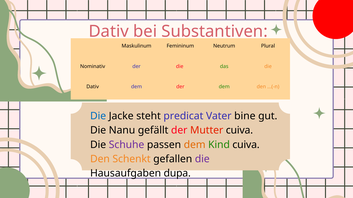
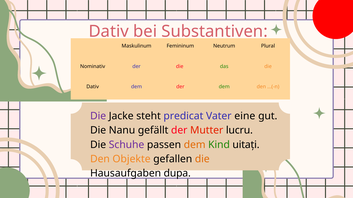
Die at (98, 116) colour: blue -> purple
bine: bine -> eine
Mutter cuiva: cuiva -> lucru
Kind cuiva: cuiva -> uitați
Schenkt: Schenkt -> Objekte
die at (202, 159) colour: purple -> orange
